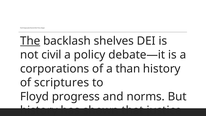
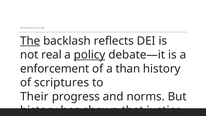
shelves: shelves -> reflects
civil: civil -> real
policy underline: none -> present
corporations: corporations -> enforcement
Floyd: Floyd -> Their
